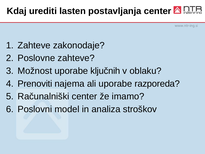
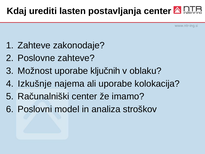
Prenoviti: Prenoviti -> Izkušnje
razporeda: razporeda -> kolokacija
